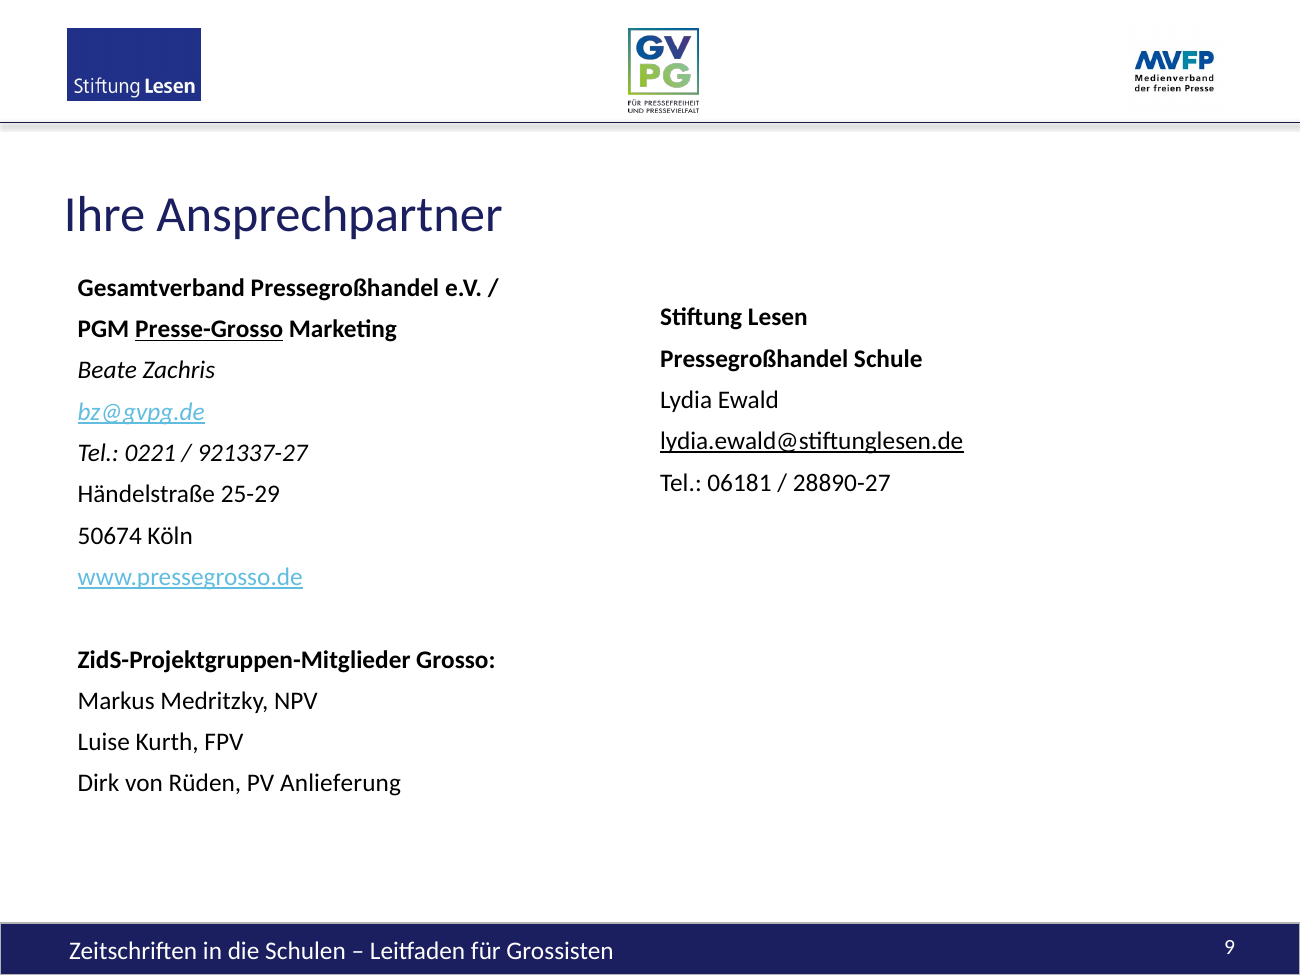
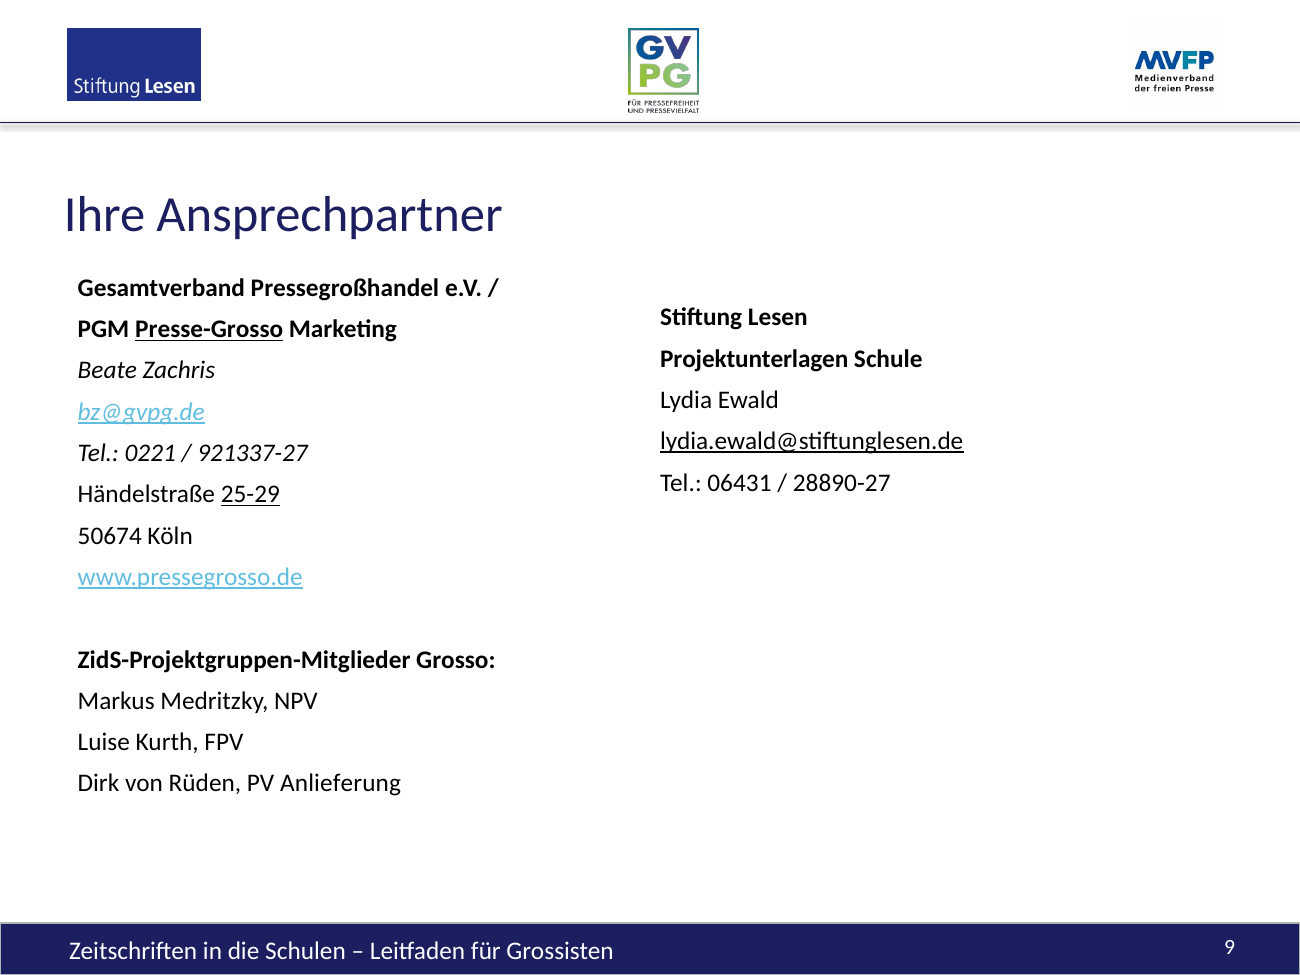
Pressegroßhandel at (754, 359): Pressegroßhandel -> Projektunterlagen
06181: 06181 -> 06431
25-29 underline: none -> present
